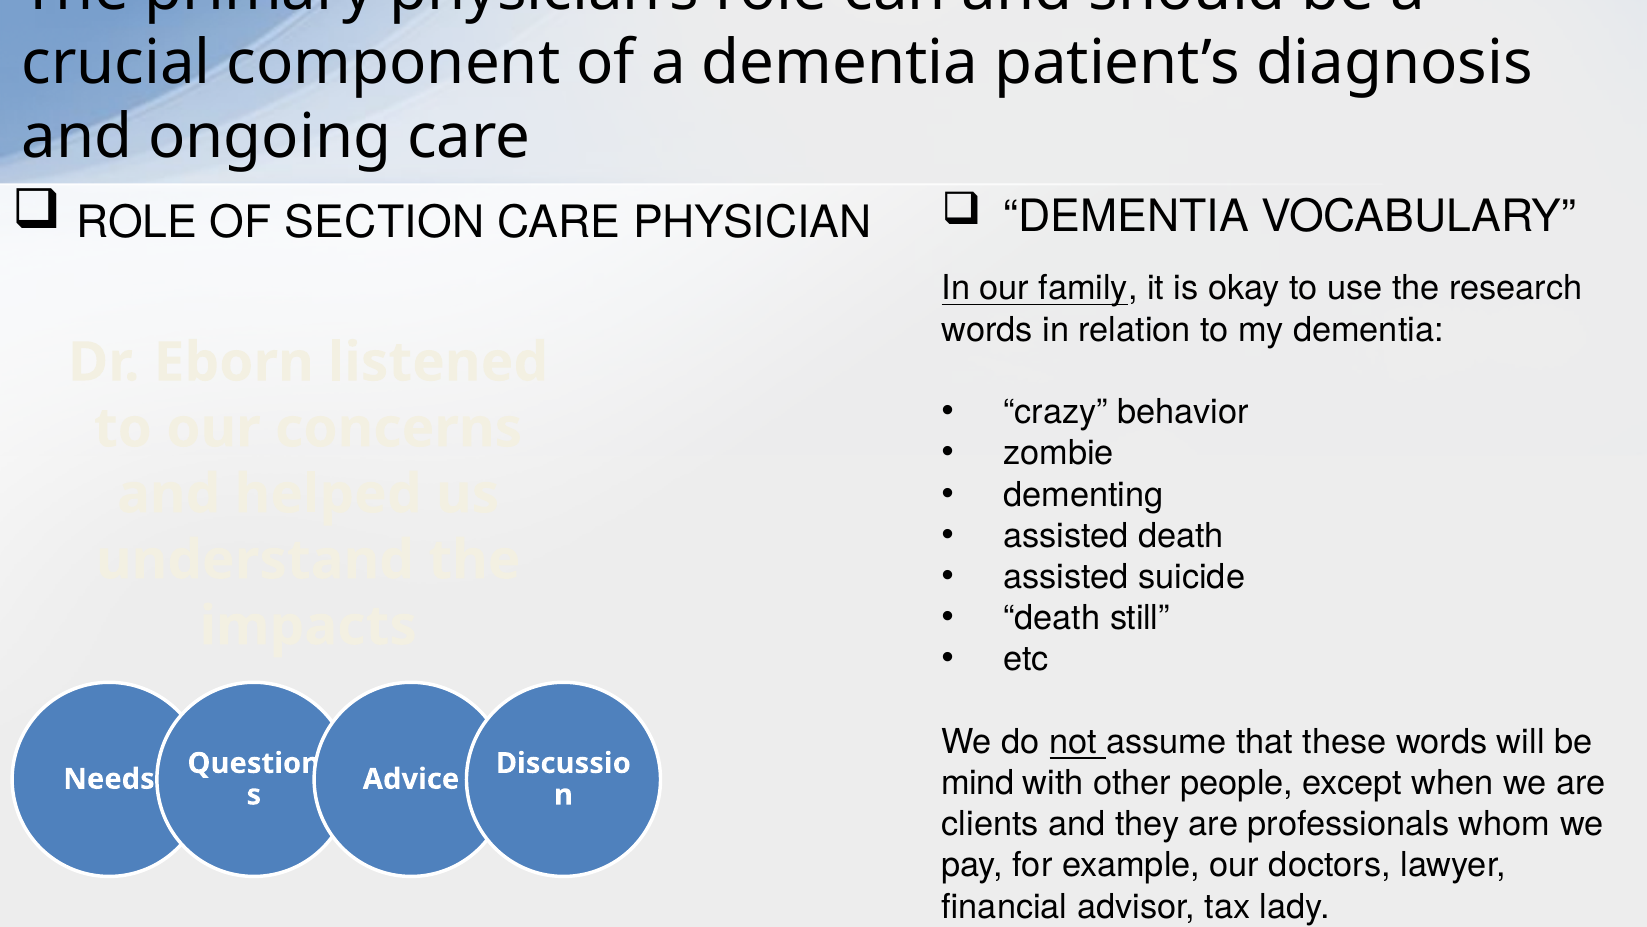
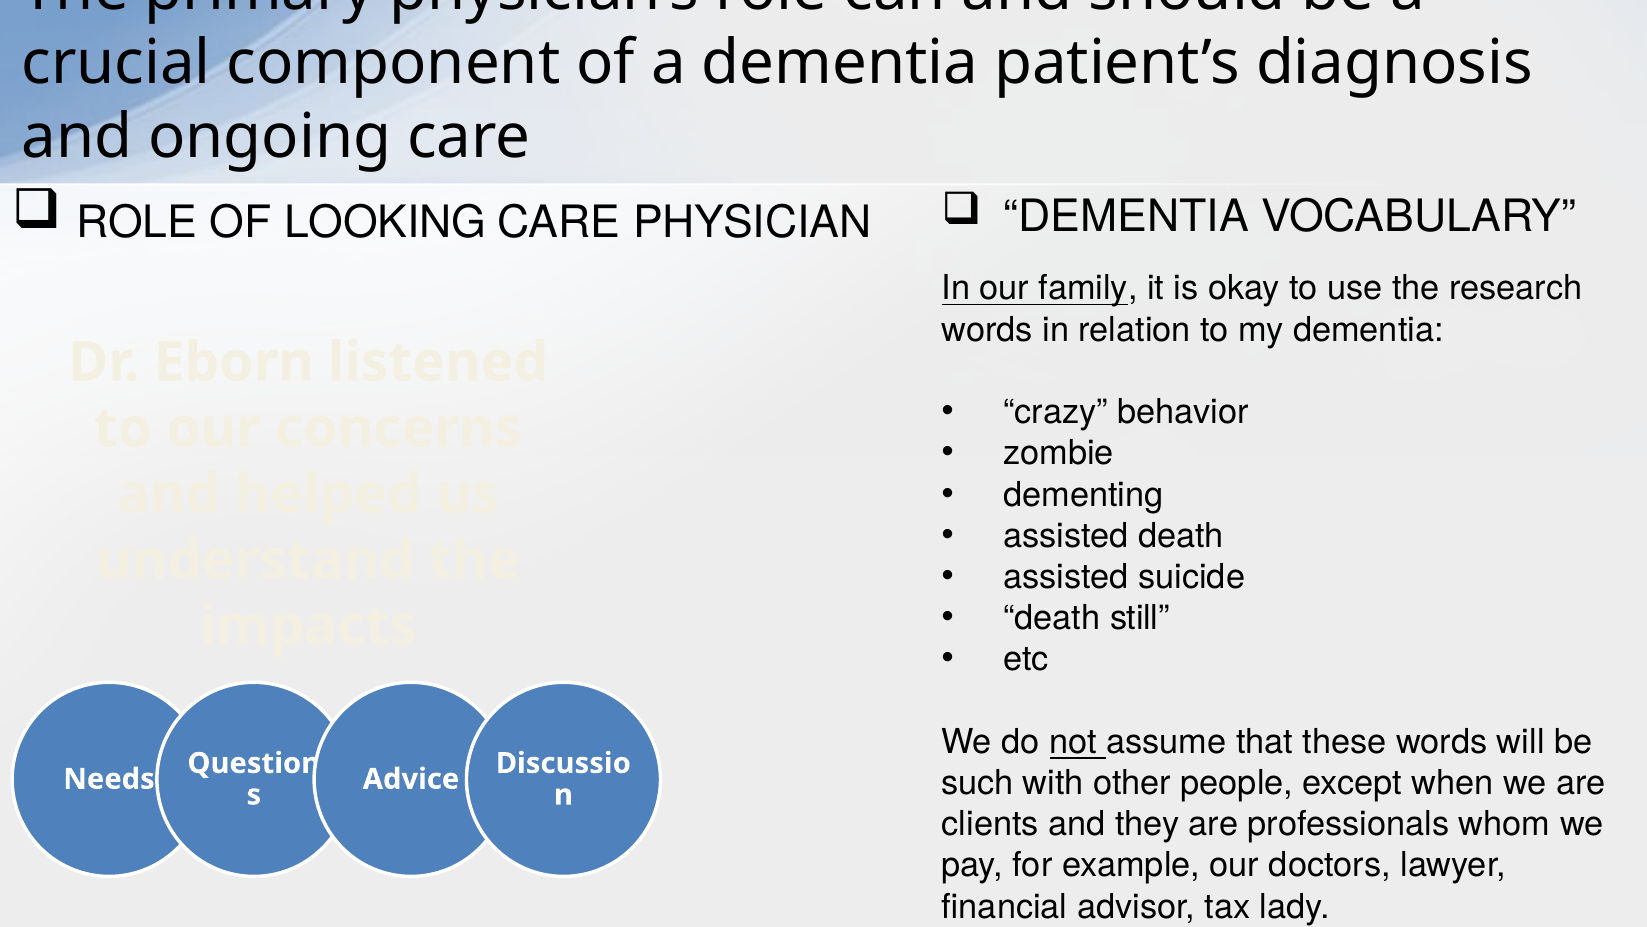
SECTION: SECTION -> LOOKING
mind: mind -> such
